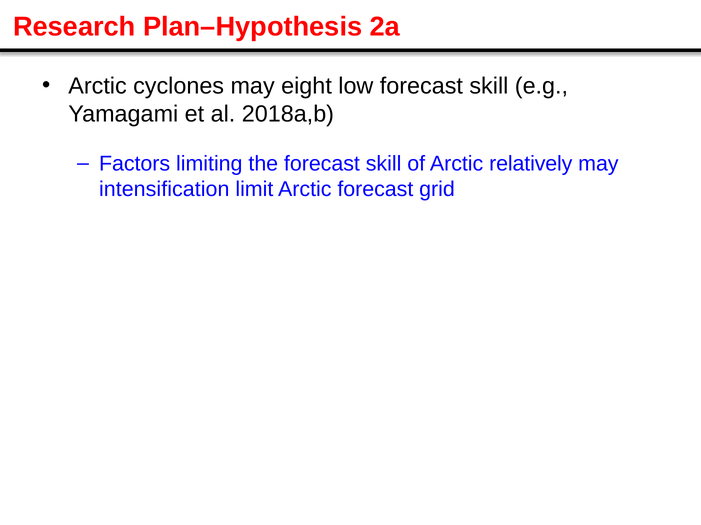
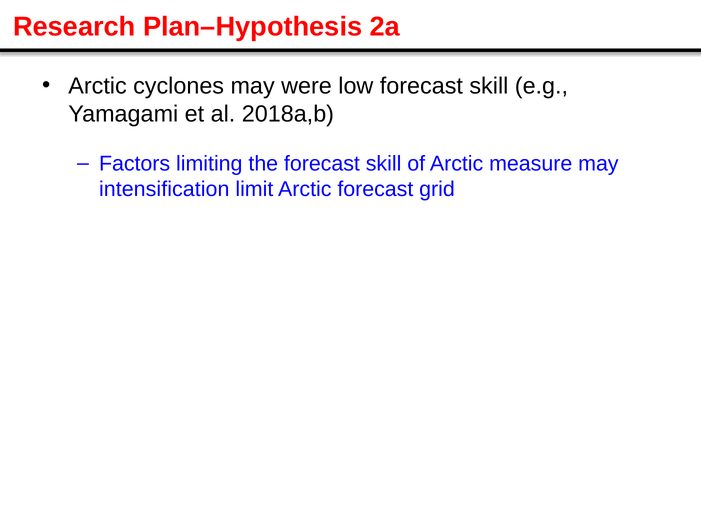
eight: eight -> were
relatively: relatively -> measure
